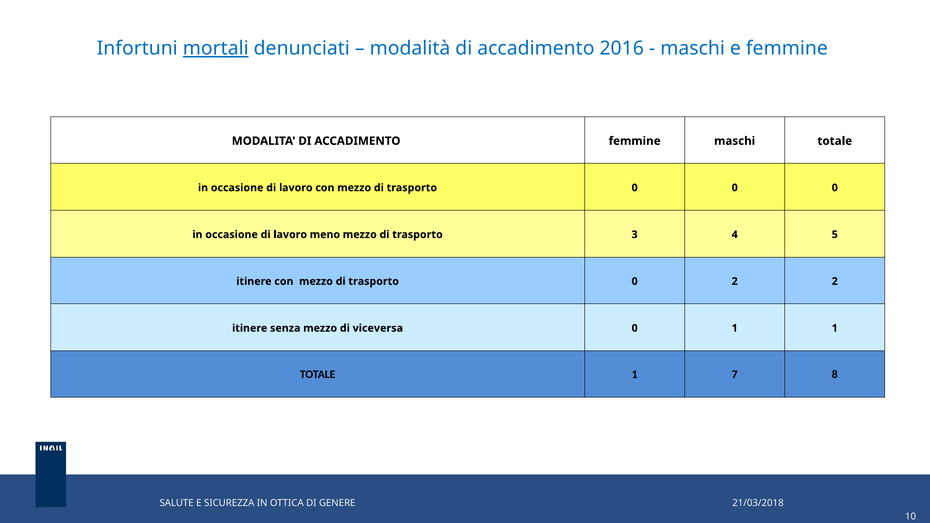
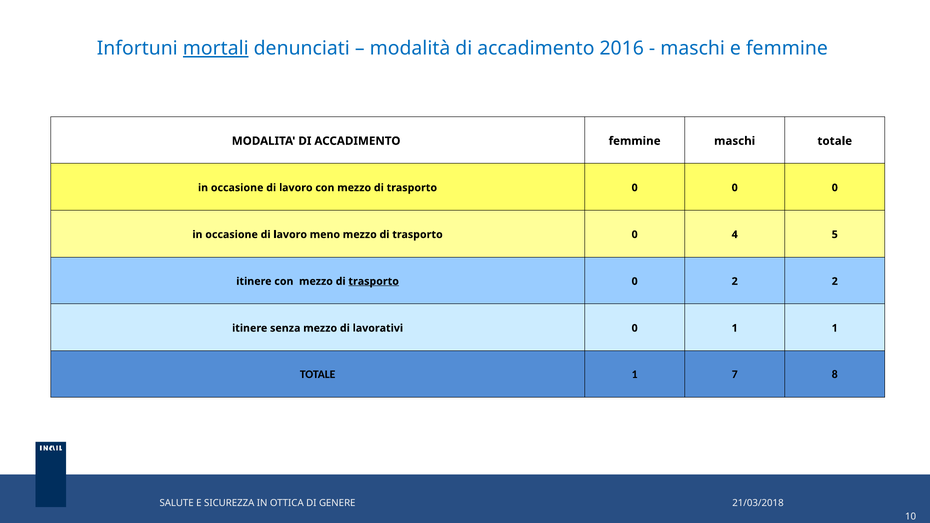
3 at (635, 235): 3 -> 0
trasporto at (374, 281) underline: none -> present
viceversa: viceversa -> lavorativi
